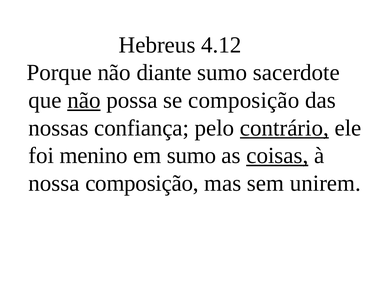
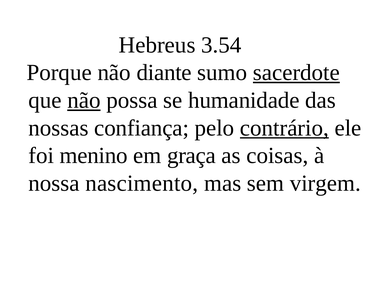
4.12: 4.12 -> 3.54
sacerdote underline: none -> present
se composição: composição -> humanidade
em sumo: sumo -> graça
coisas underline: present -> none
nossa composição: composição -> nascimento
unirem: unirem -> virgem
